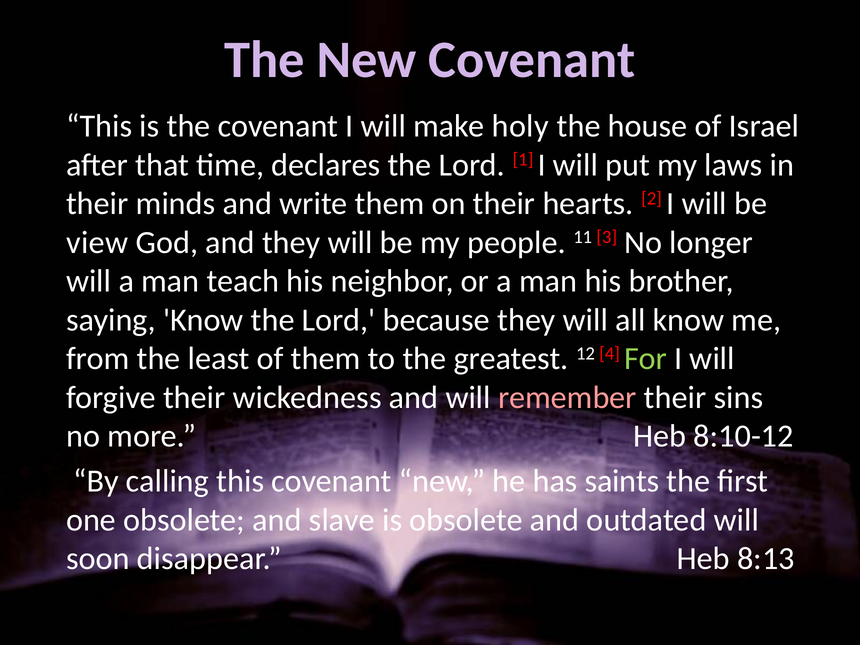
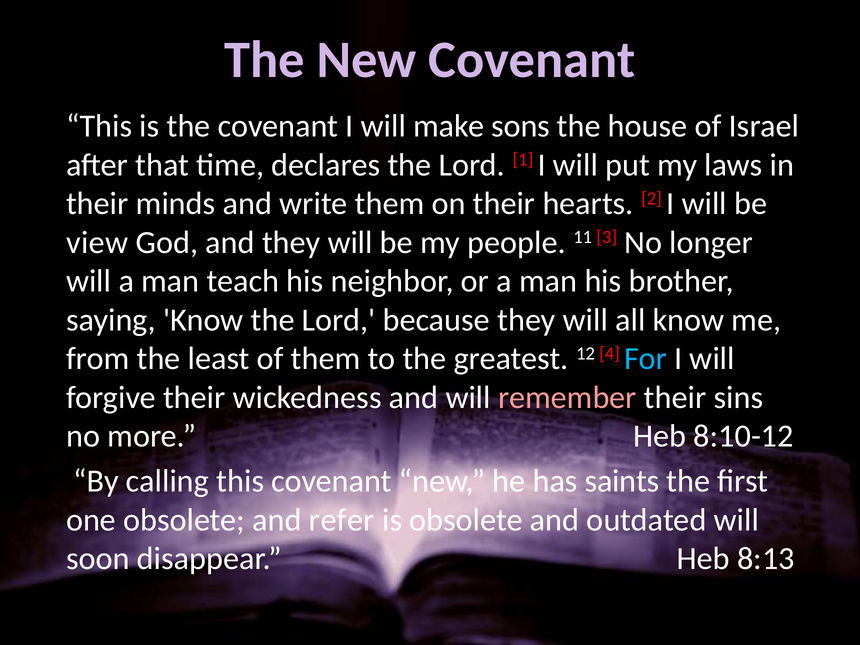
holy: holy -> sons
For colour: light green -> light blue
slave: slave -> refer
